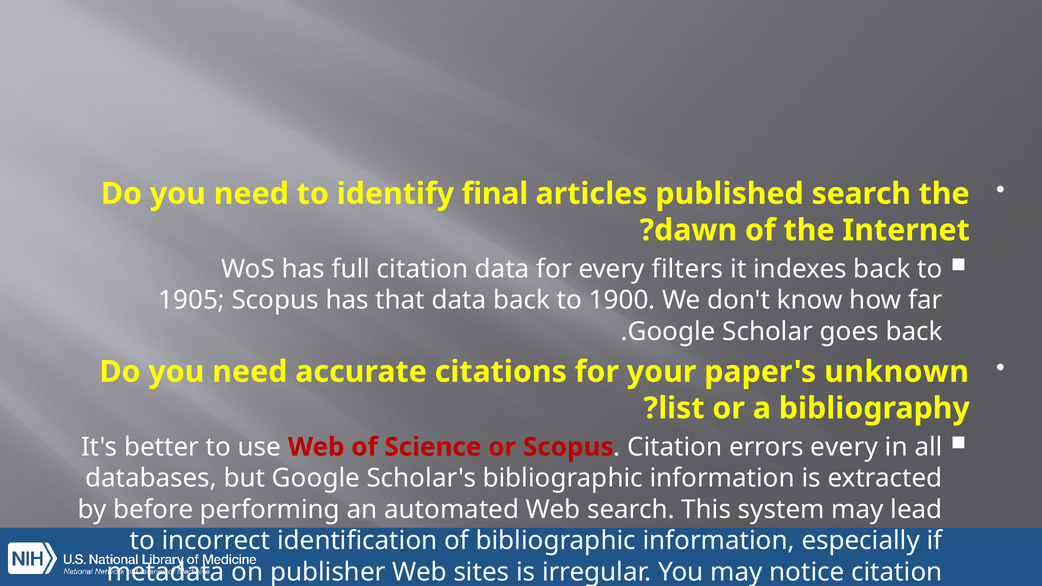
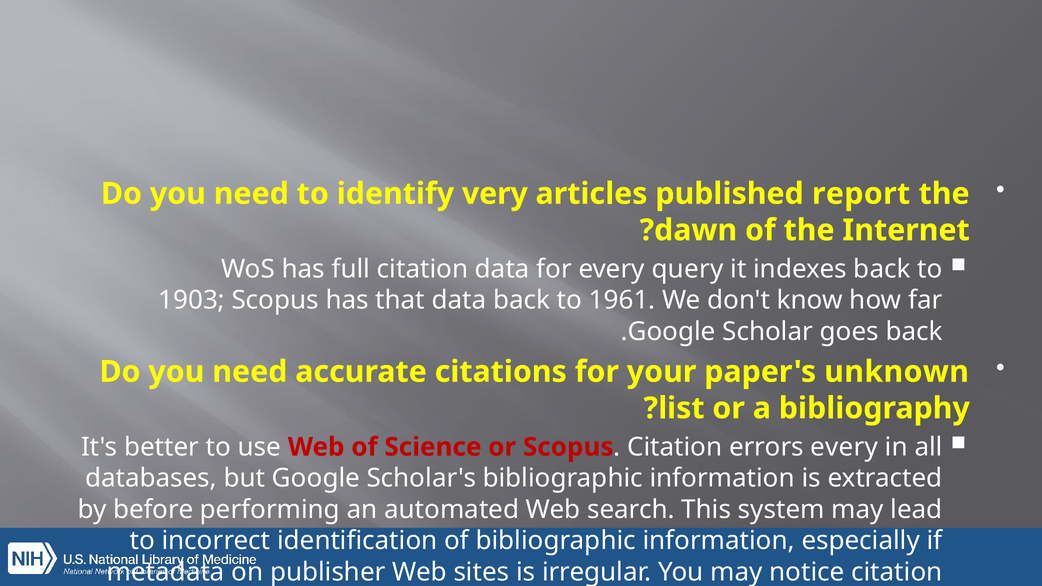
final: final -> very
published search: search -> report
filters: filters -> query
1905: 1905 -> 1903
1900: 1900 -> 1961
